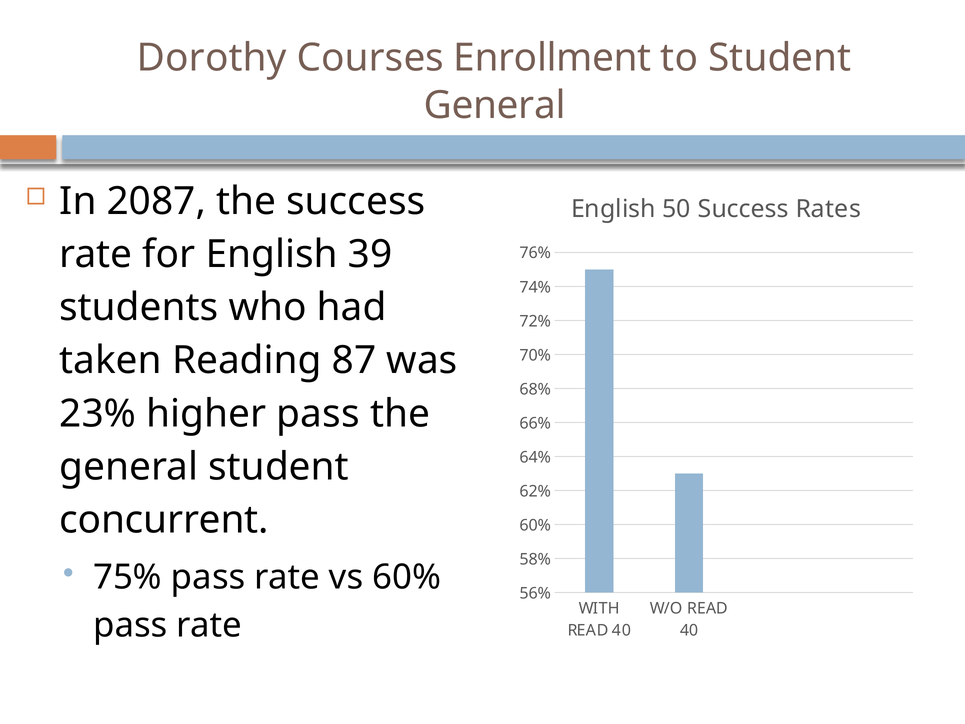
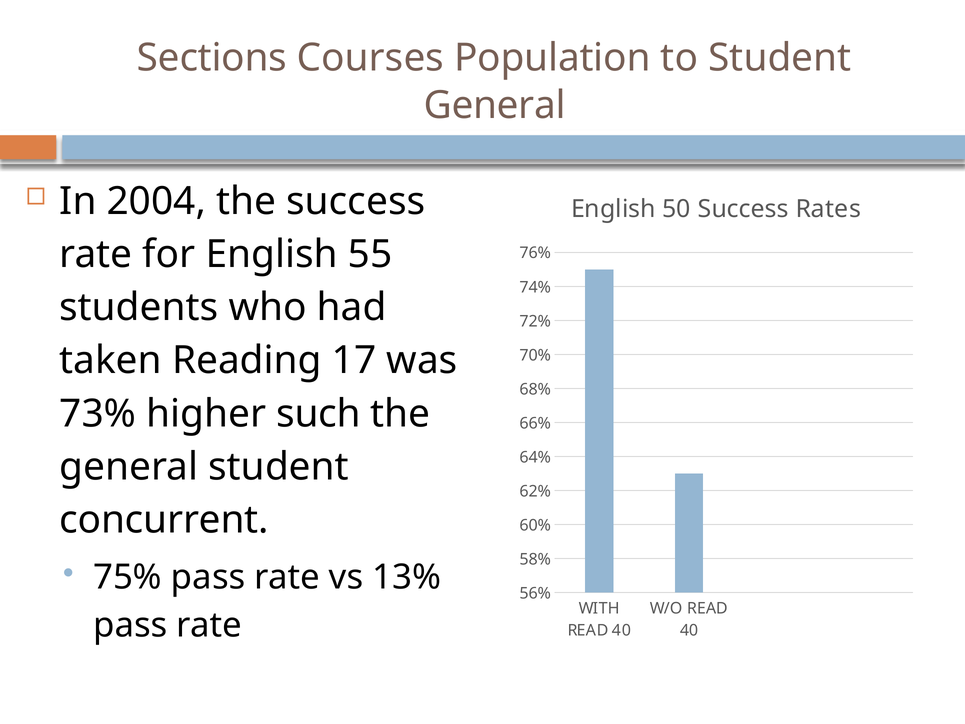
Dorothy: Dorothy -> Sections
Enrollment: Enrollment -> Population
2087: 2087 -> 2004
39: 39 -> 55
87: 87 -> 17
23%: 23% -> 73%
higher pass: pass -> such
vs 60%: 60% -> 13%
